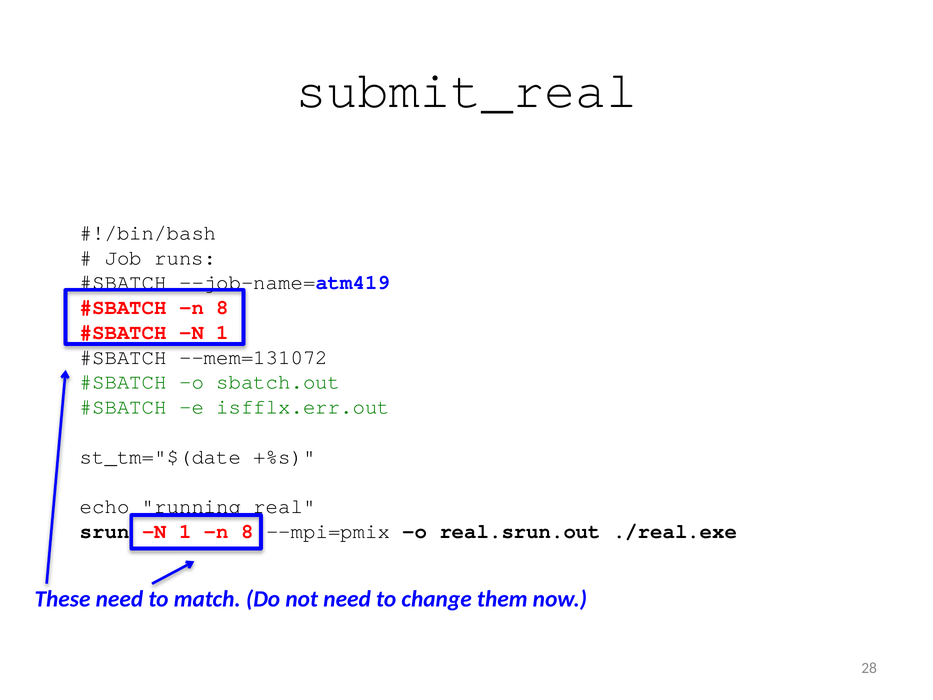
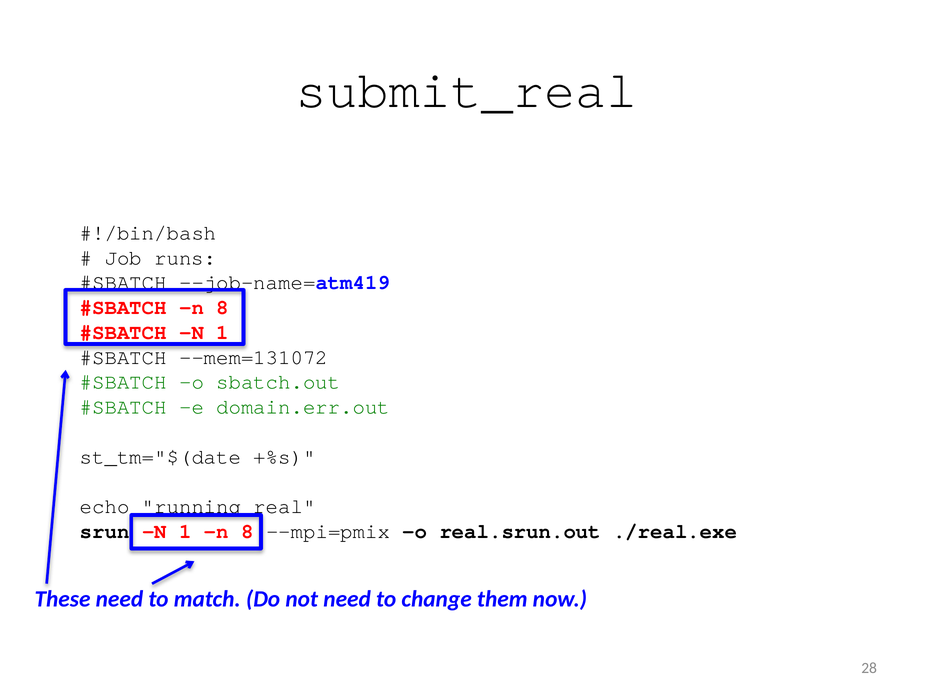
isfflx.err.out: isfflx.err.out -> domain.err.out
